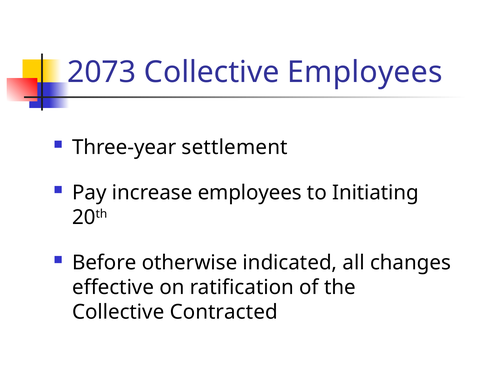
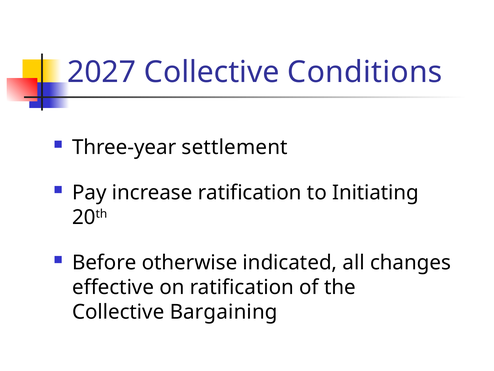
2073: 2073 -> 2027
Collective Employees: Employees -> Conditions
increase employees: employees -> ratification
Contracted: Contracted -> Bargaining
